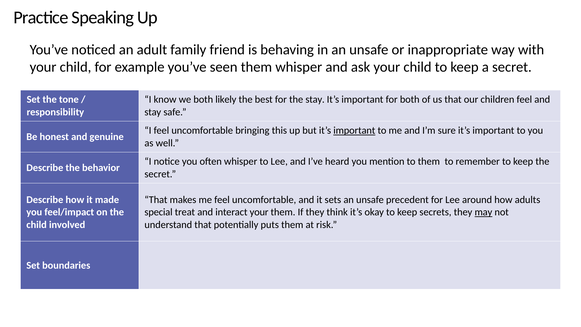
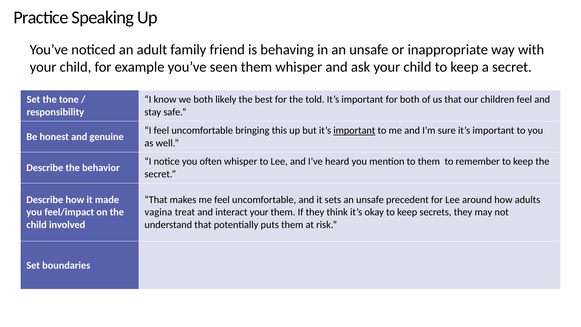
the stay: stay -> told
special: special -> vagina
may underline: present -> none
